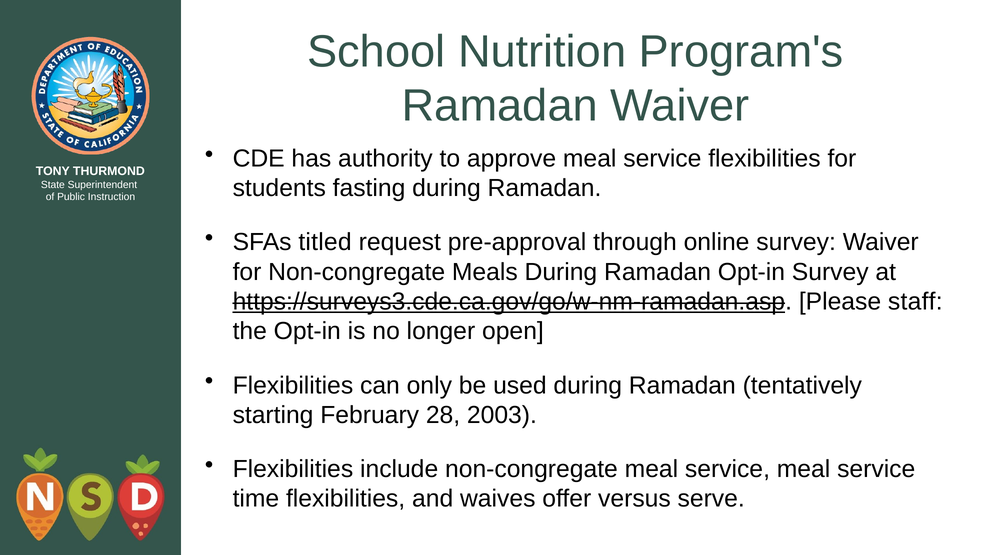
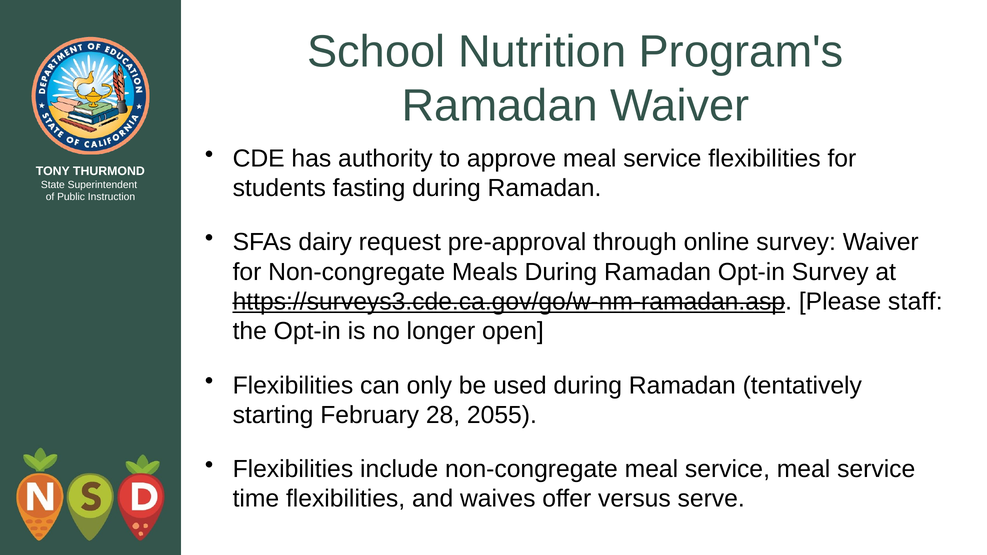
titled: titled -> dairy
2003: 2003 -> 2055
